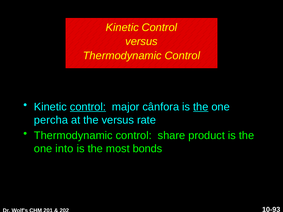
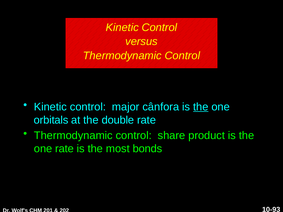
control at (88, 107) underline: present -> none
percha: percha -> orbitals
the versus: versus -> double
one into: into -> rate
